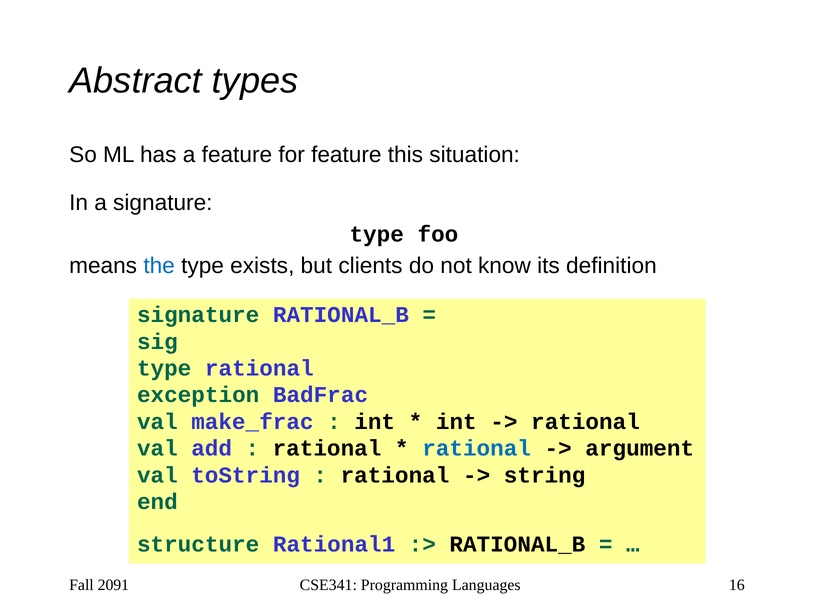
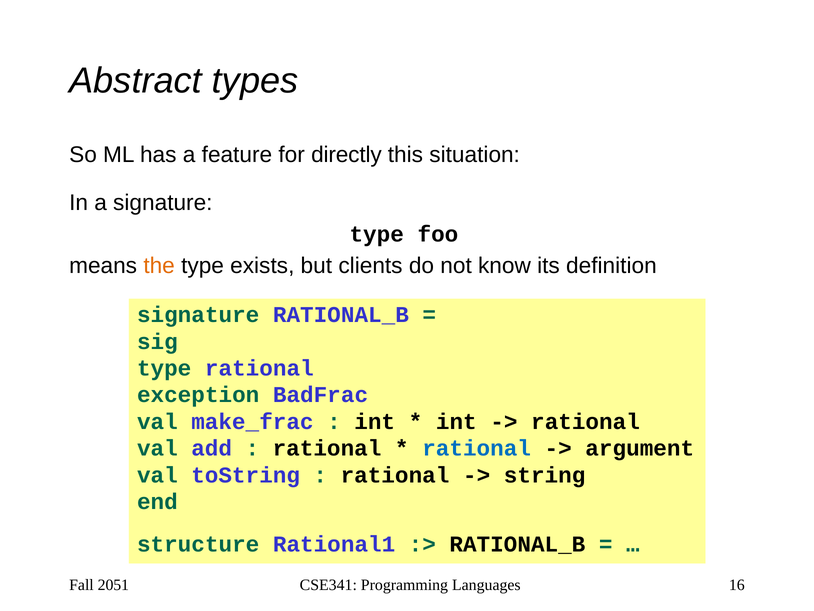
for feature: feature -> directly
the colour: blue -> orange
2091: 2091 -> 2051
